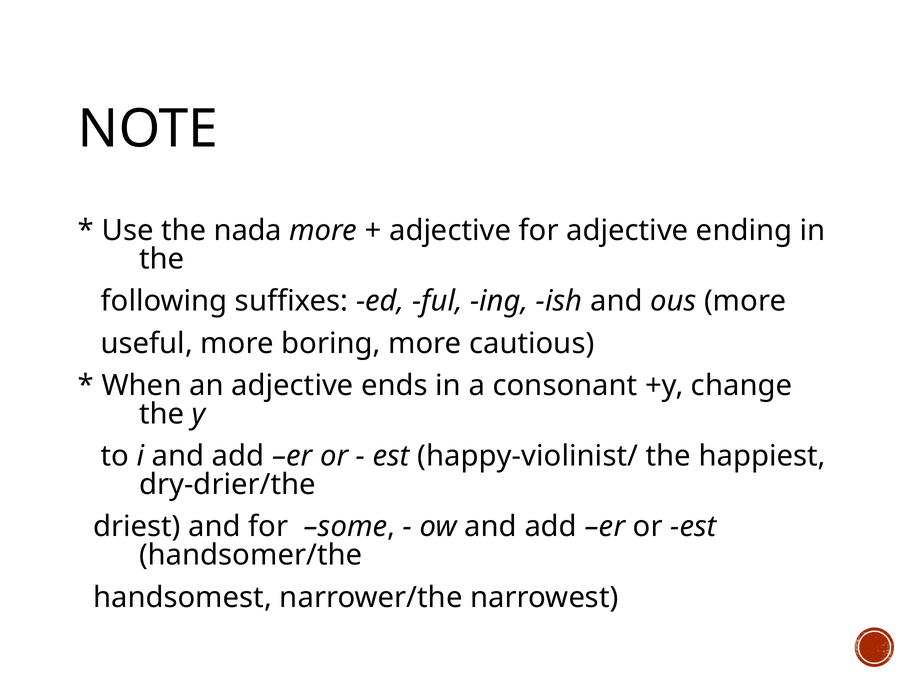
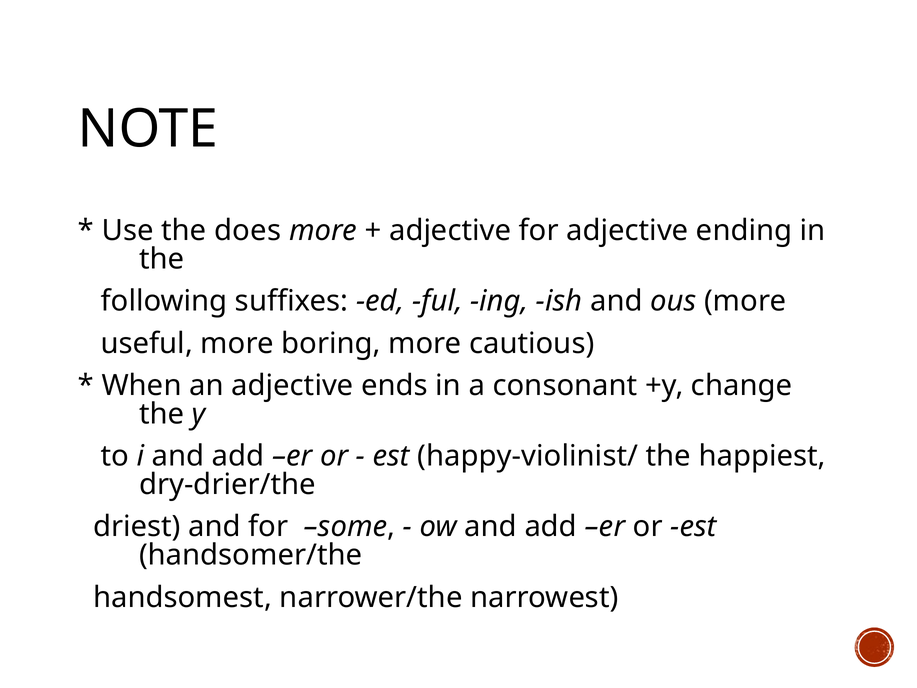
nada: nada -> does
